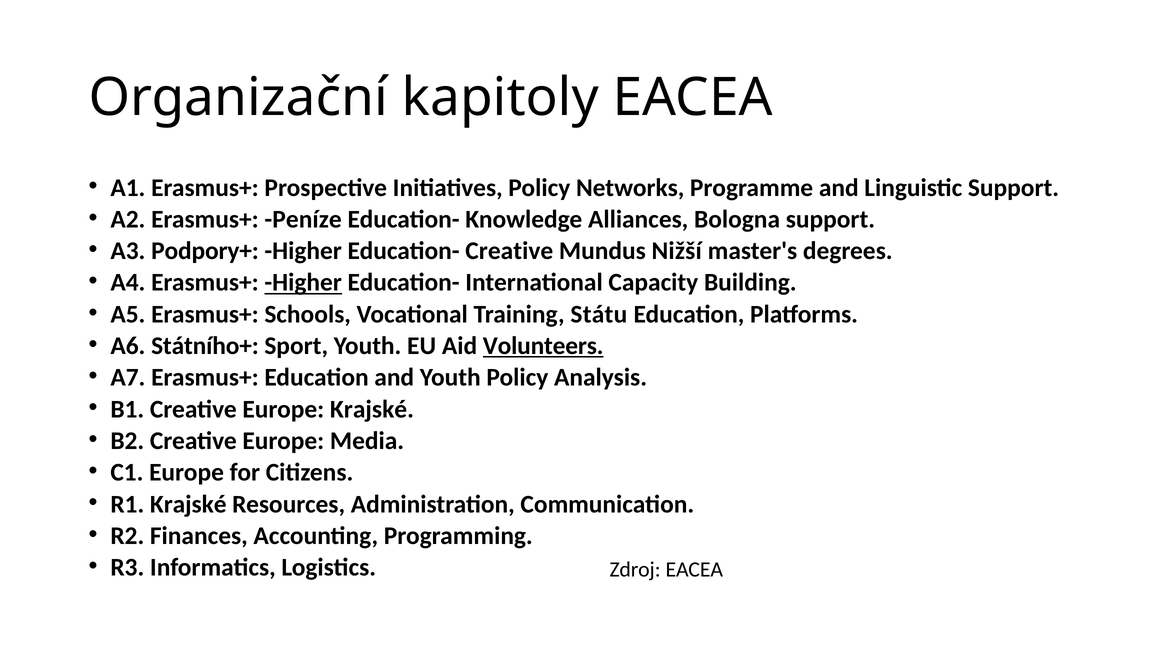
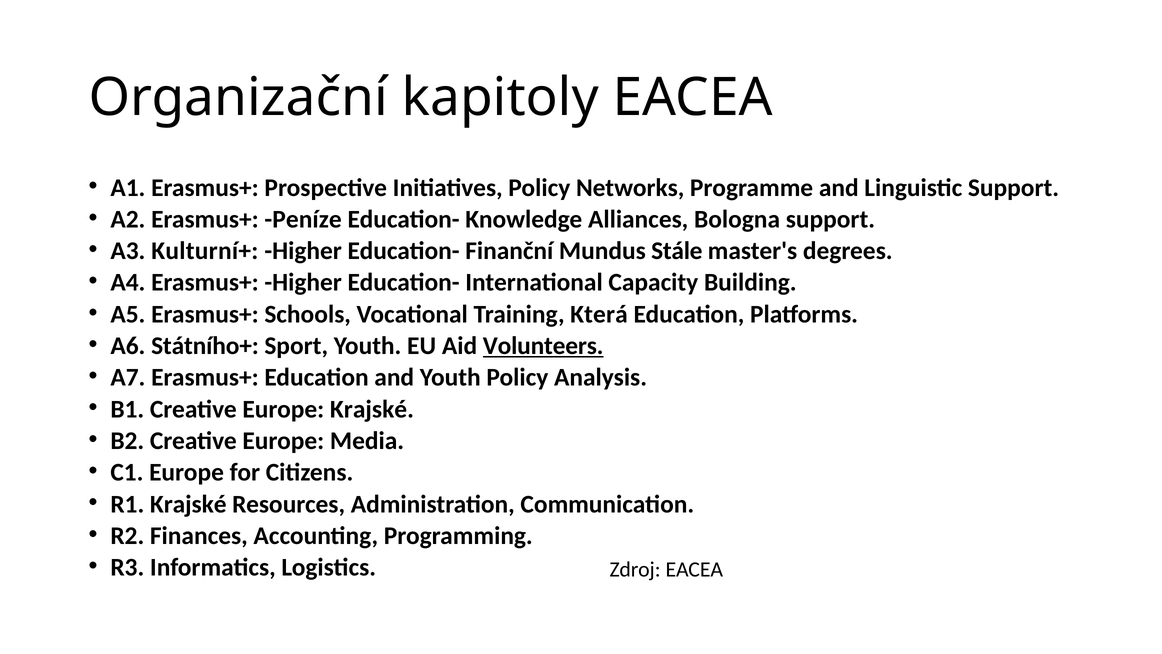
Podpory+: Podpory+ -> Kulturní+
Education- Creative: Creative -> Finanční
Nižší: Nižší -> Stále
Higher at (303, 282) underline: present -> none
Státu: Státu -> Která
